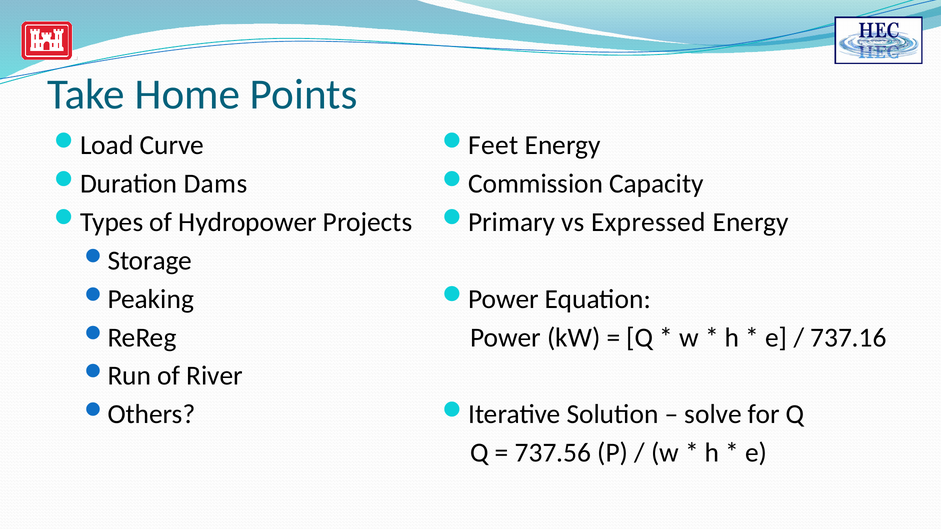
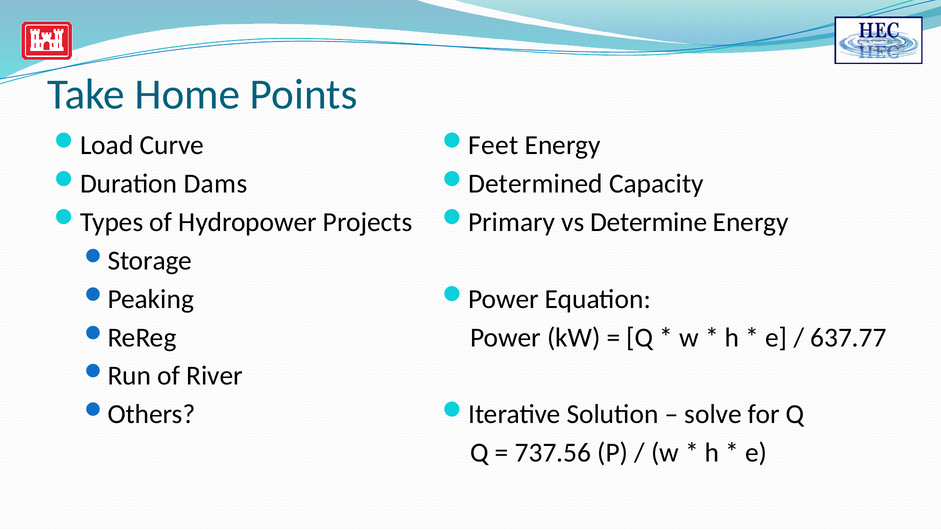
Commission: Commission -> Determined
Expressed: Expressed -> Determine
737.16: 737.16 -> 637.77
